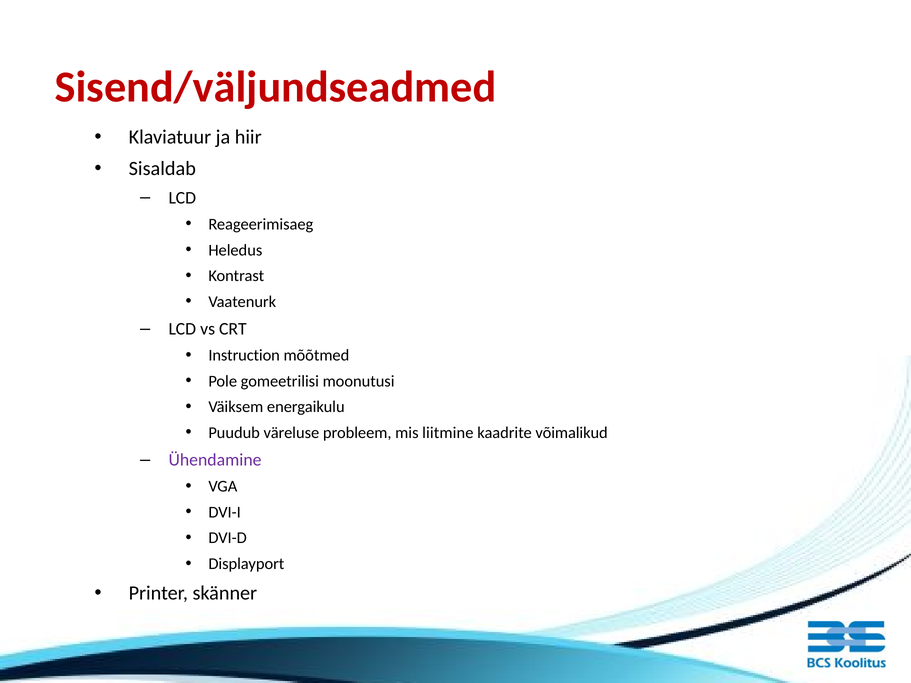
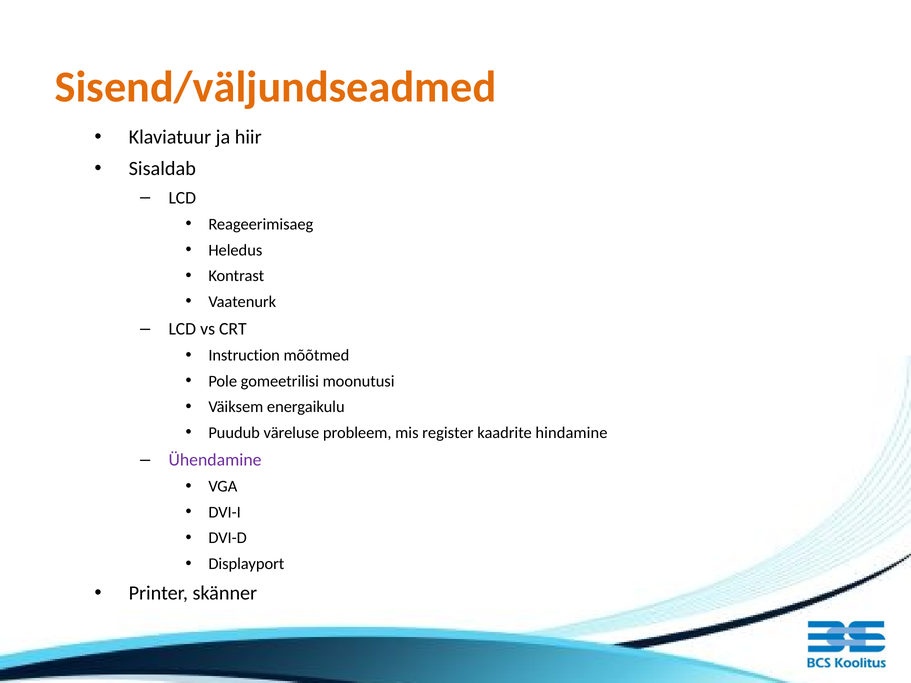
Sisend/väljundseadmed colour: red -> orange
liitmine: liitmine -> register
võimalikud: võimalikud -> hindamine
